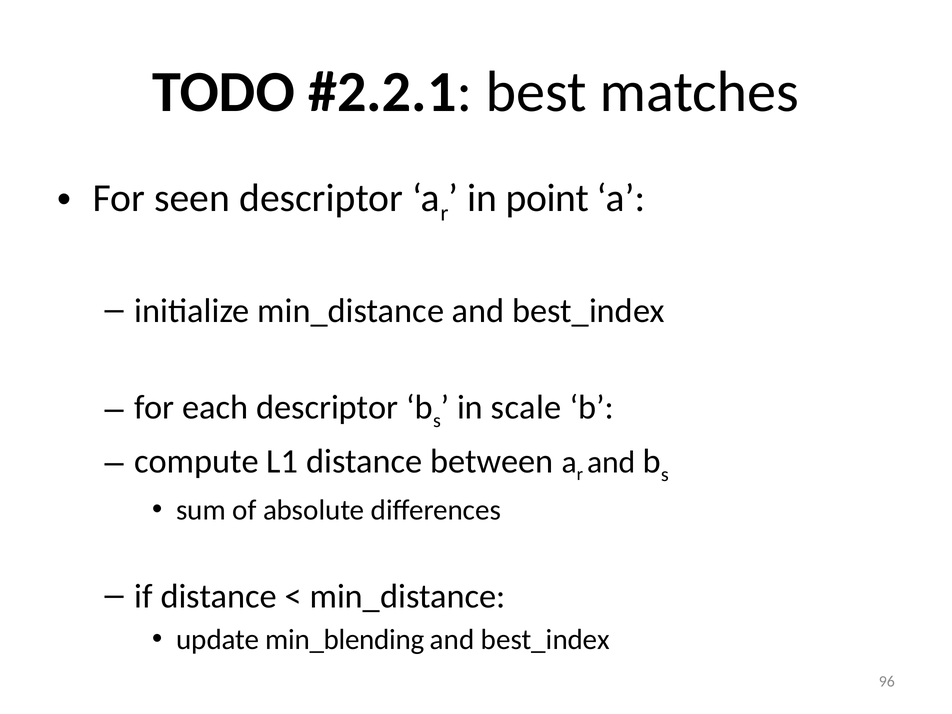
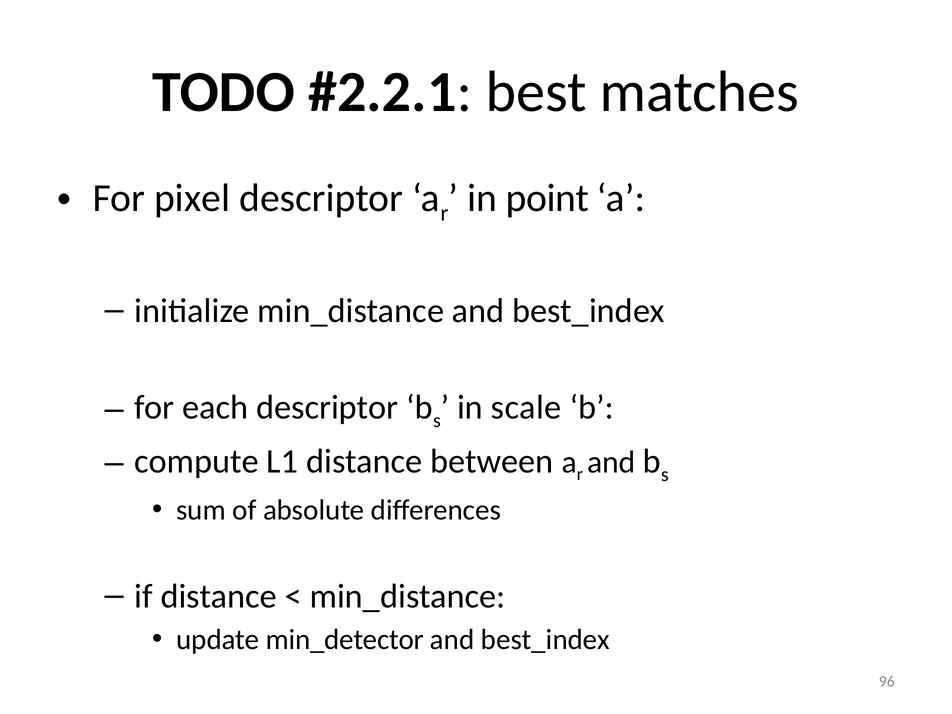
seen: seen -> pixel
min_blending: min_blending -> min_detector
